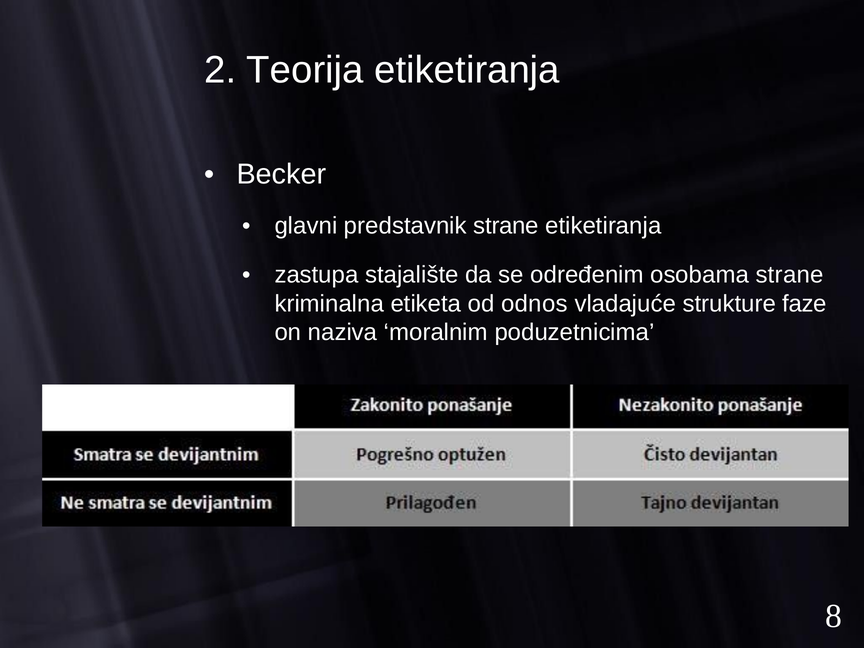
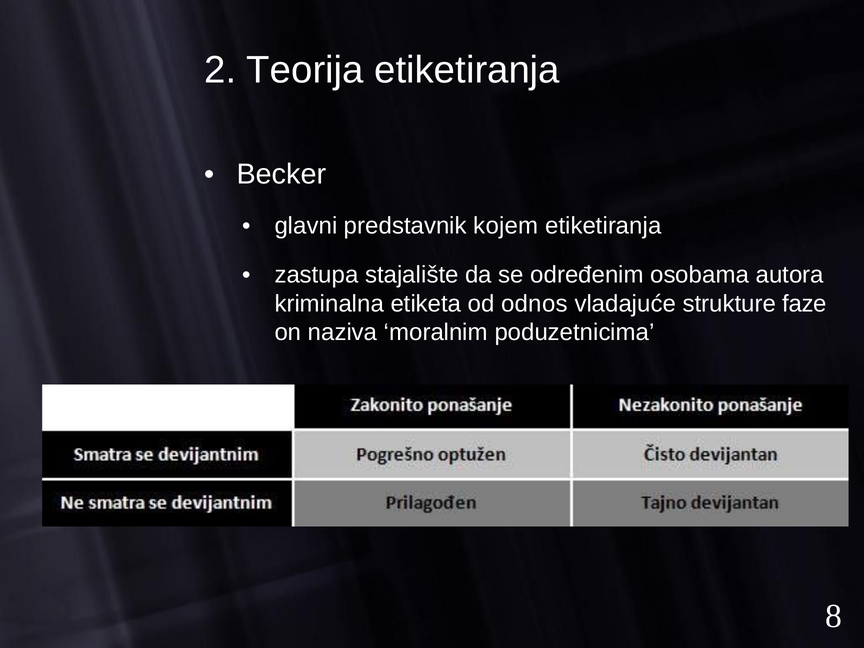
predstavnik strane: strane -> kojem
osobama strane: strane -> autora
